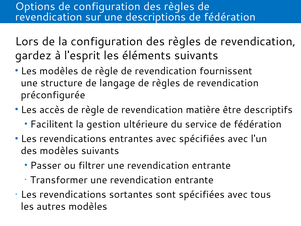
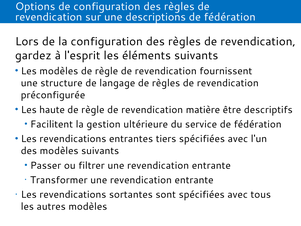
accès: accès -> haute
entrantes avec: avec -> tiers
